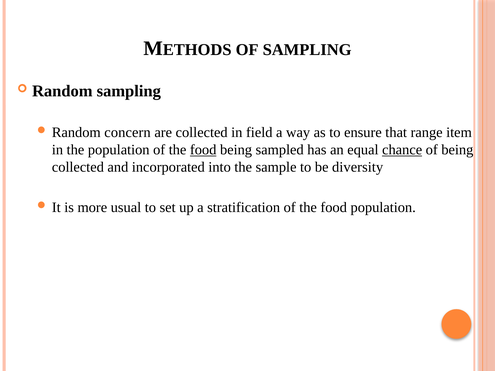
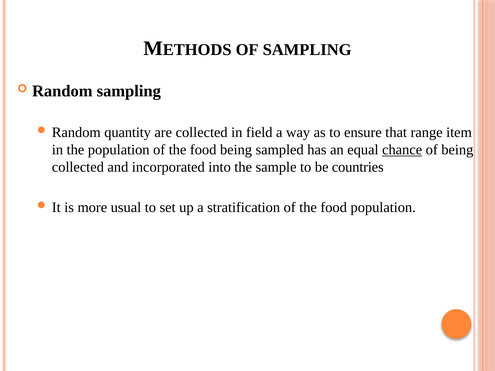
concern: concern -> quantity
food at (203, 150) underline: present -> none
diversity: diversity -> countries
